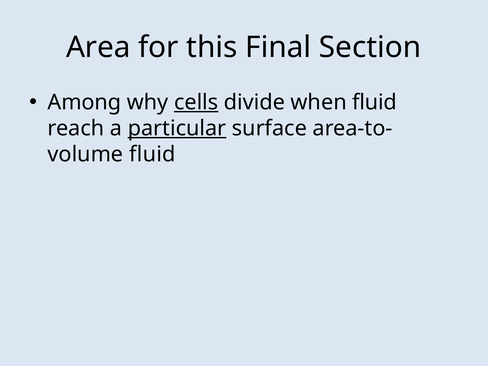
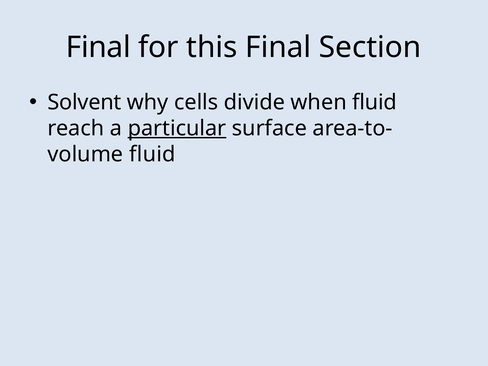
Area at (98, 47): Area -> Final
Among: Among -> Solvent
cells underline: present -> none
